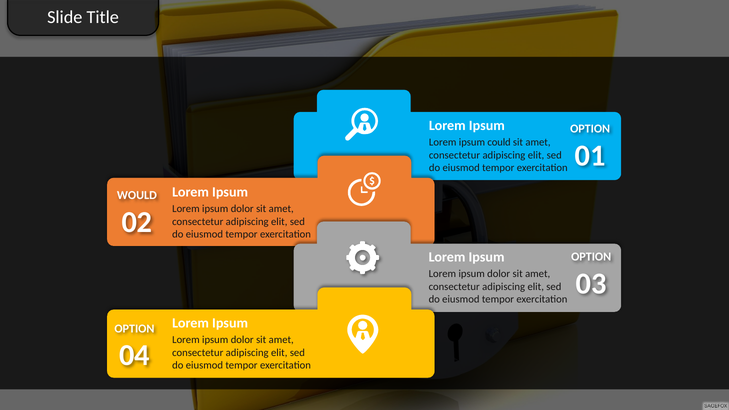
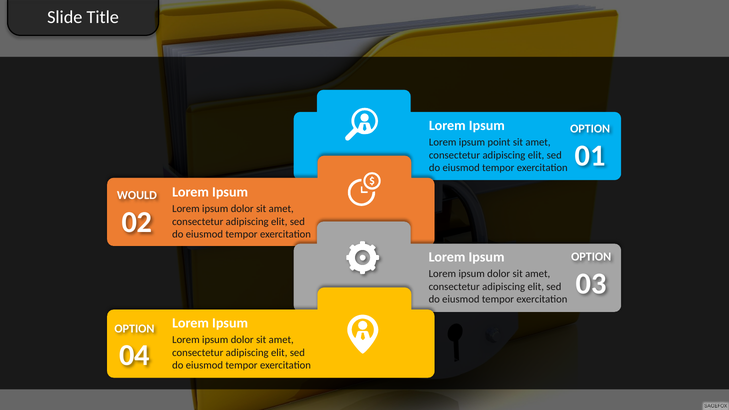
could: could -> point
